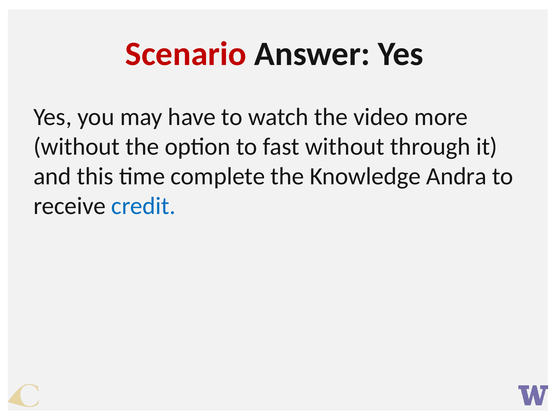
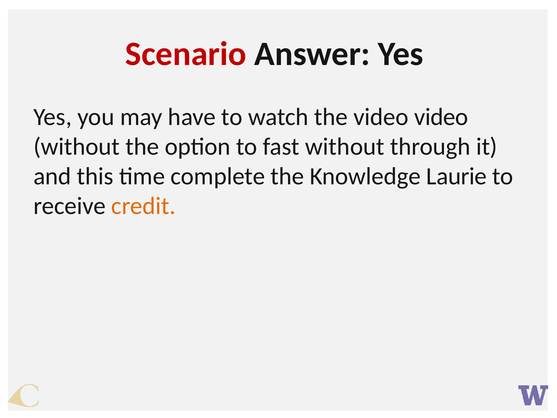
video more: more -> video
Andra: Andra -> Laurie
credit colour: blue -> orange
